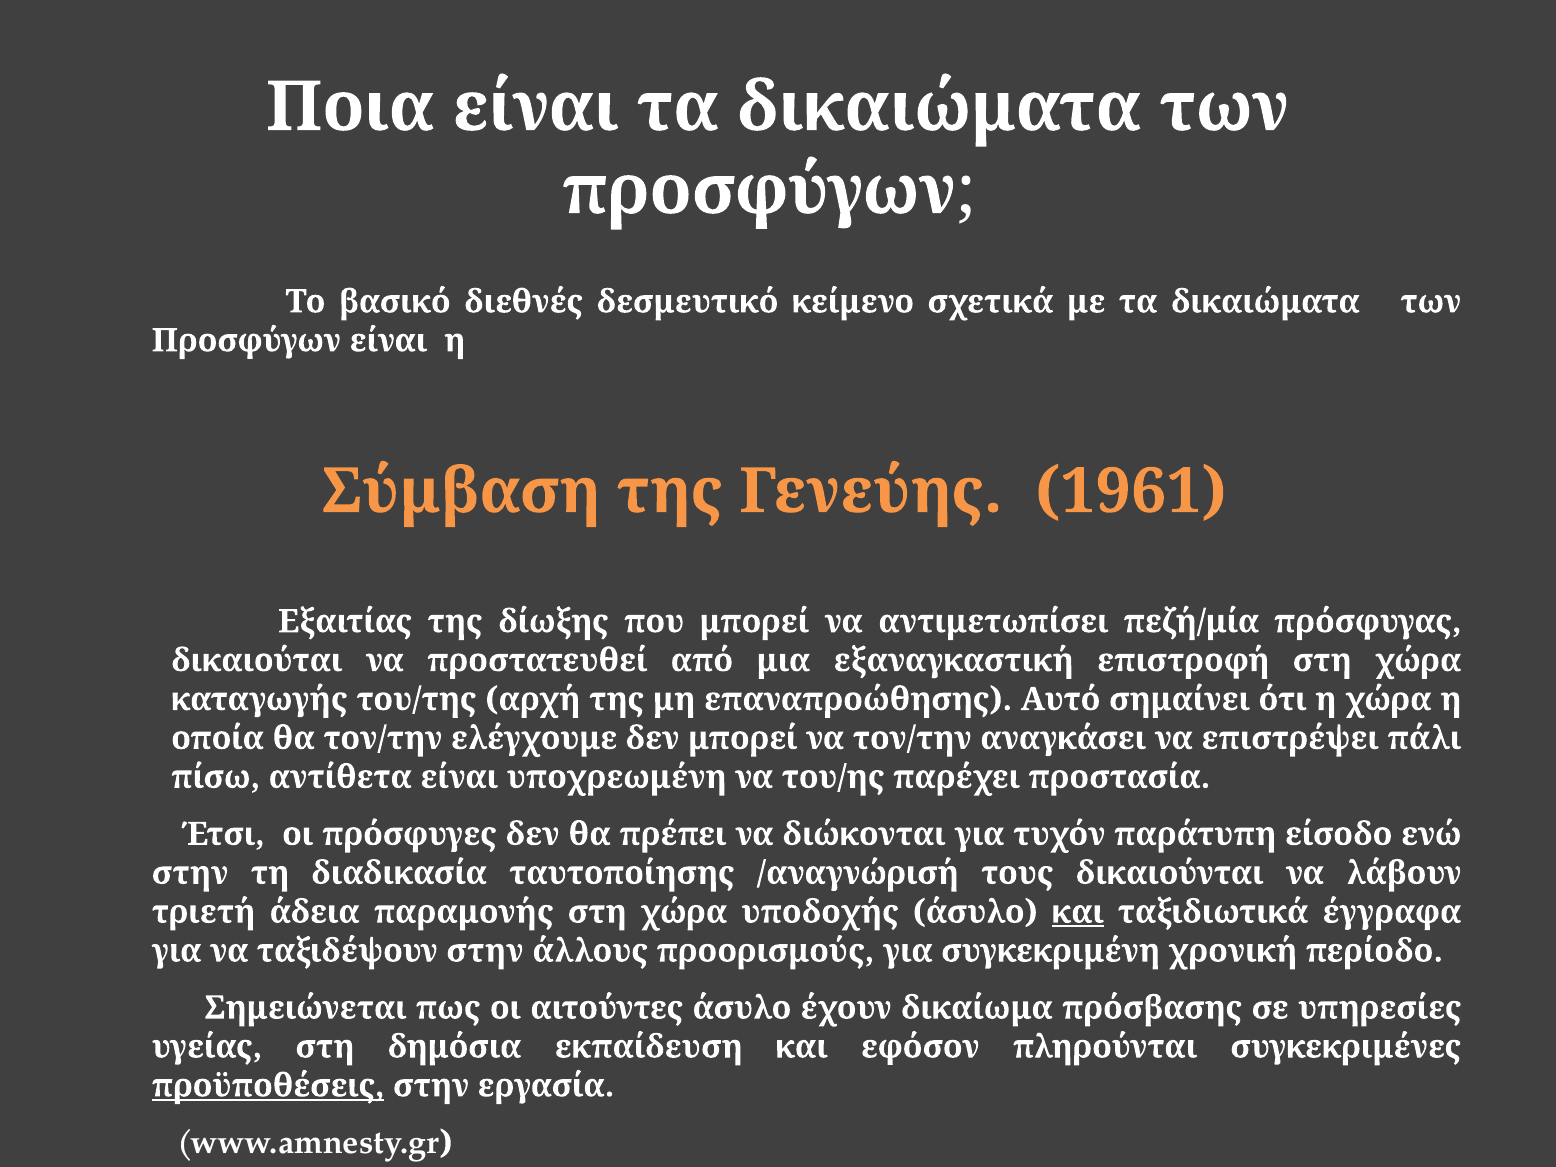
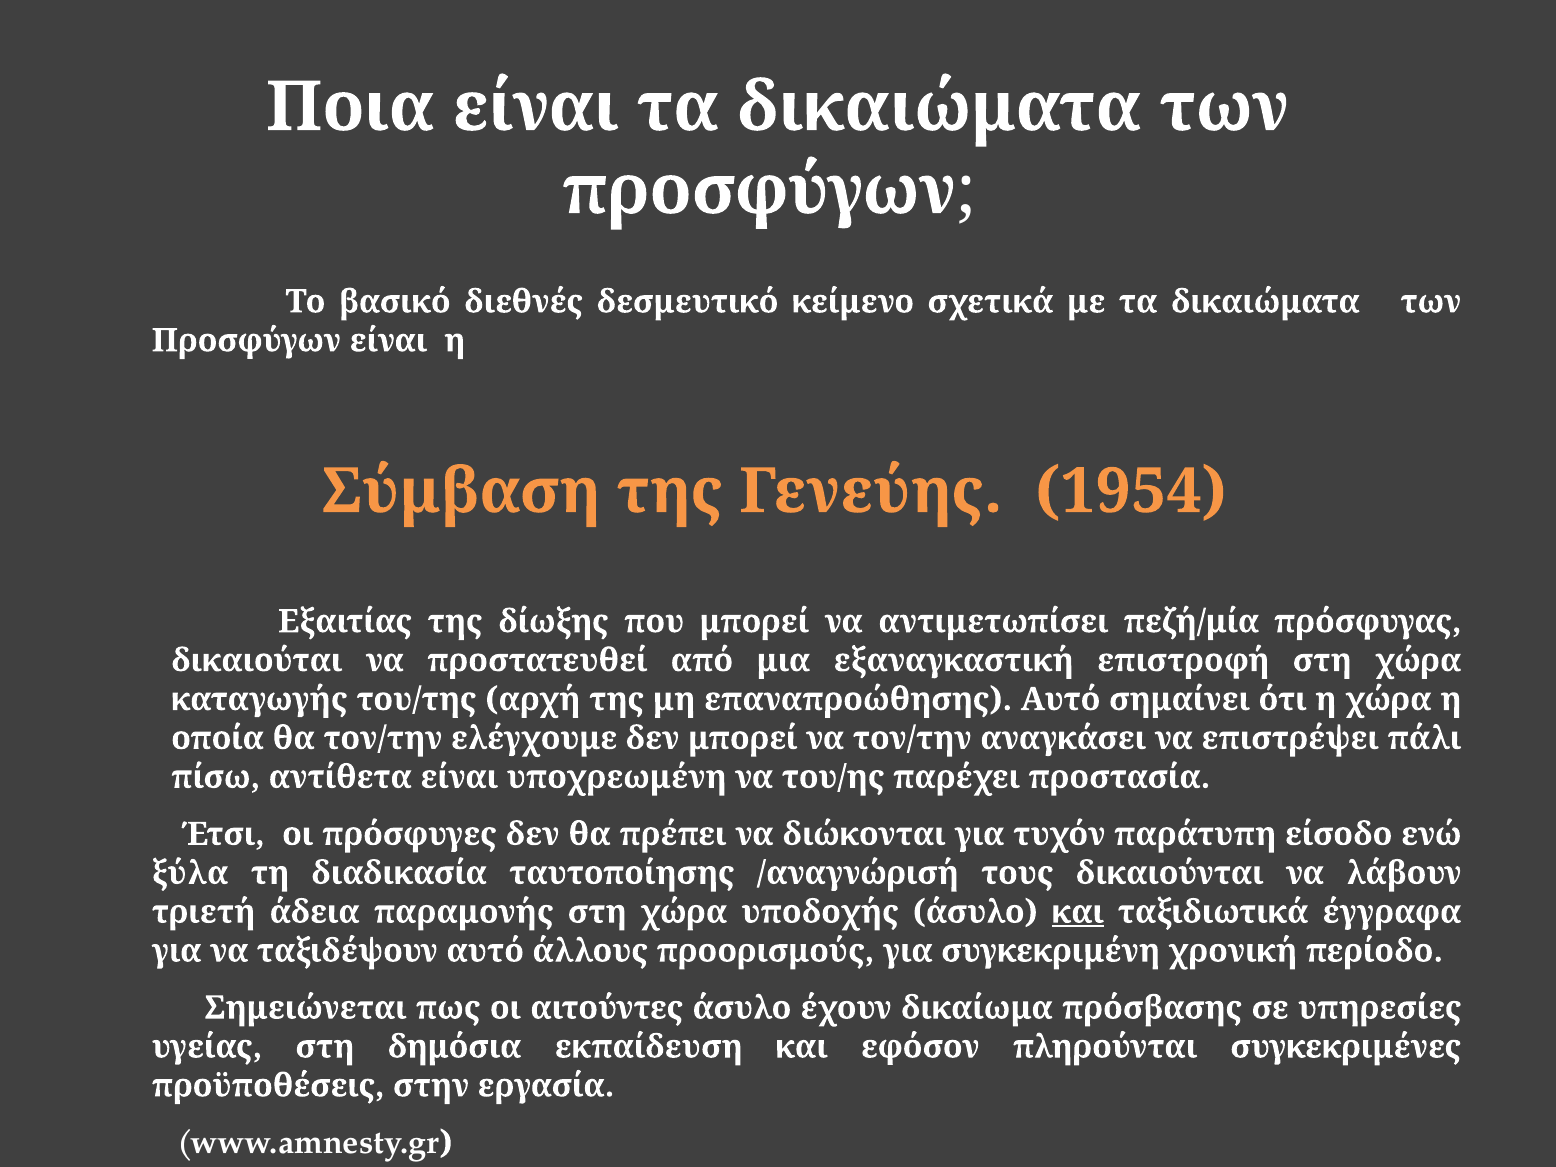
1961: 1961 -> 1954
στην at (190, 873): στην -> ξύλα
ταξιδέψουν στην: στην -> αυτό
προϋποθέσεις underline: present -> none
